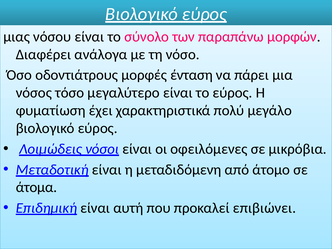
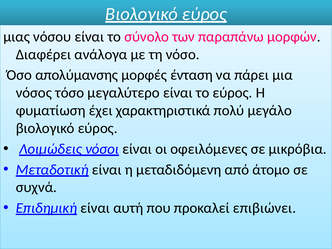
οδοντιάτρους: οδοντιάτρους -> απολύμανσης
άτομα: άτομα -> συχνά
